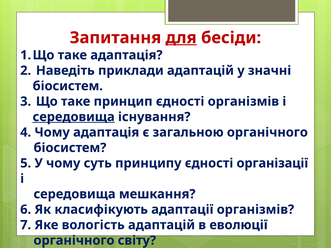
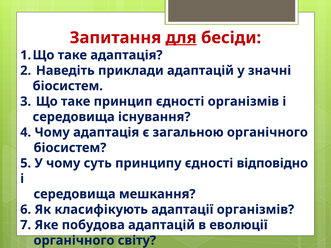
середовища at (74, 117) underline: present -> none
організації: організації -> відповідно
вологість: вологість -> побудова
